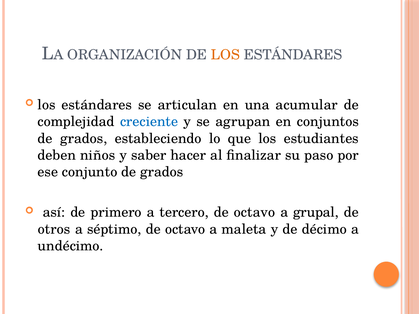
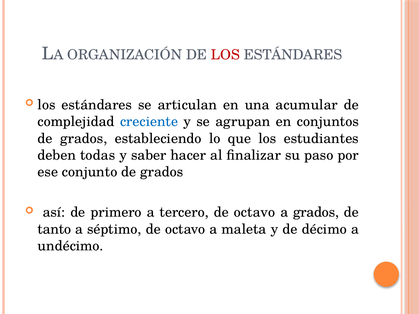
LOS at (225, 55) colour: orange -> red
niños: niños -> todas
a grupal: grupal -> grados
otros: otros -> tanto
